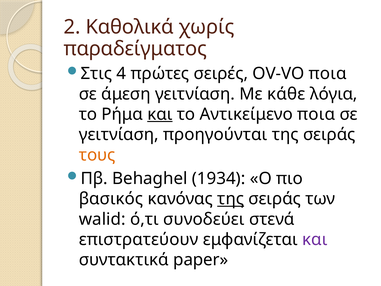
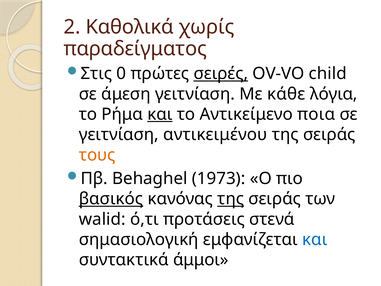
4: 4 -> 0
σειρές underline: none -> present
OV-VO ποια: ποια -> child
προηγούνται: προηγούνται -> αντικειμένου
1934: 1934 -> 1973
βασικός underline: none -> present
συνοδεύει: συνοδεύει -> προτάσεις
επιστρατεύουν: επιστρατεύουν -> σημασιολογική
και at (315, 239) colour: purple -> blue
paper: paper -> άμμοι
